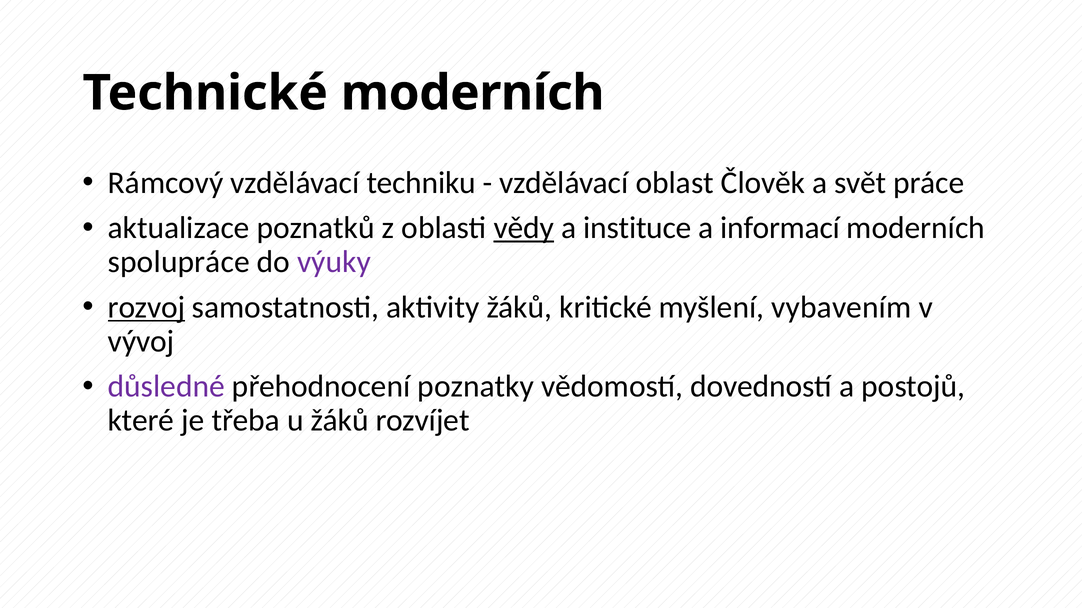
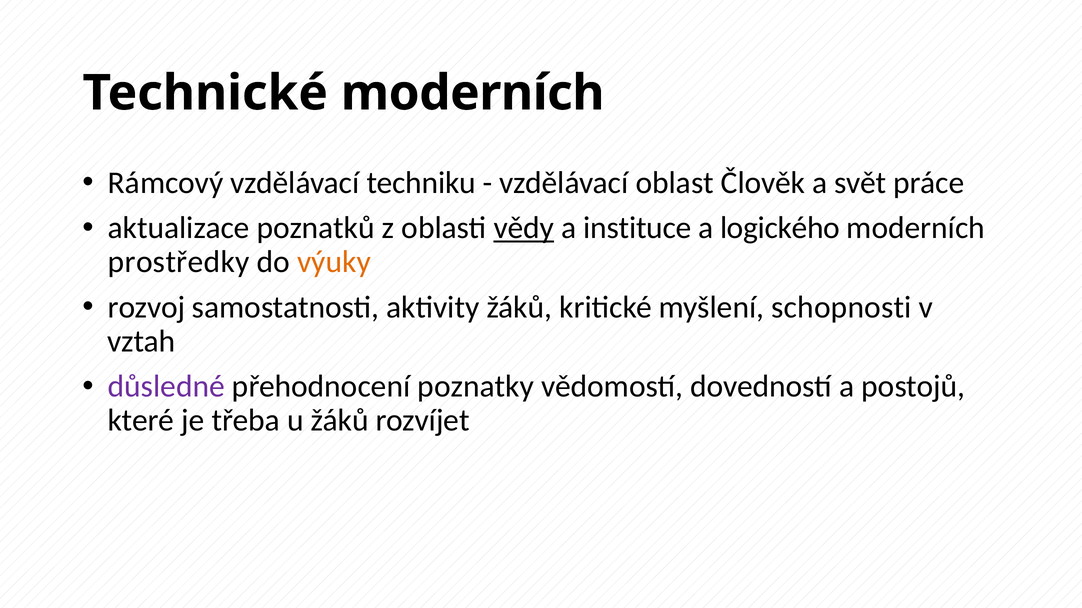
informací: informací -> logického
spolupráce: spolupráce -> prostředky
výuky colour: purple -> orange
rozvoj underline: present -> none
vybavením: vybavením -> schopnosti
vývoj: vývoj -> vztah
